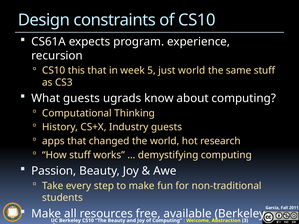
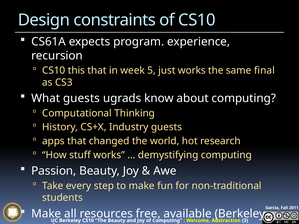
just world: world -> works
same stuff: stuff -> final
